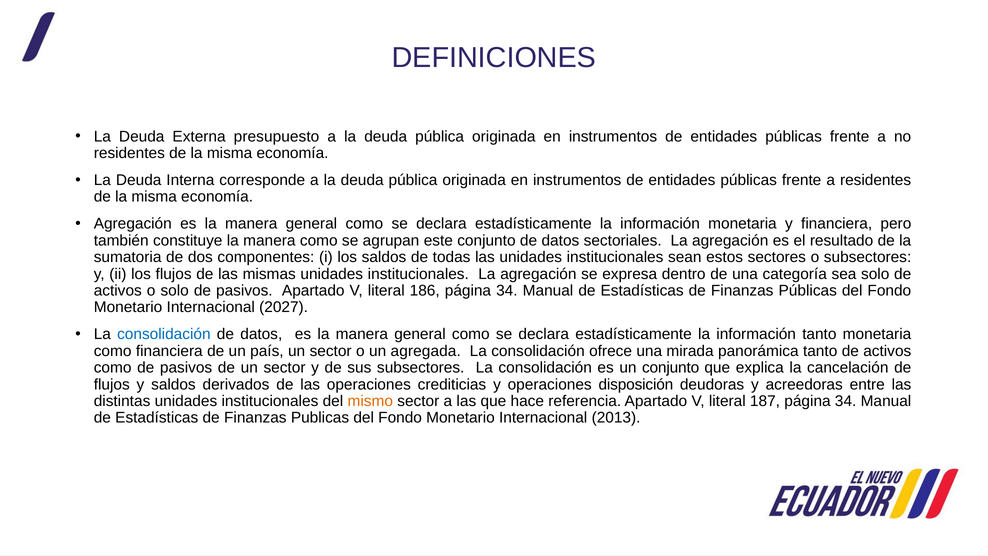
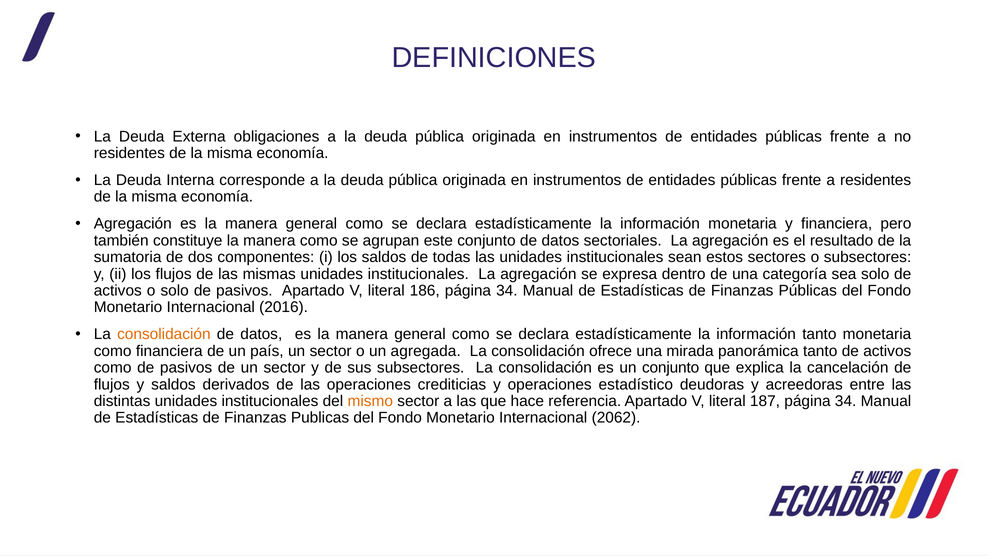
presupuesto: presupuesto -> obligaciones
2027: 2027 -> 2016
consolidación at (164, 334) colour: blue -> orange
disposición: disposición -> estadístico
2013: 2013 -> 2062
